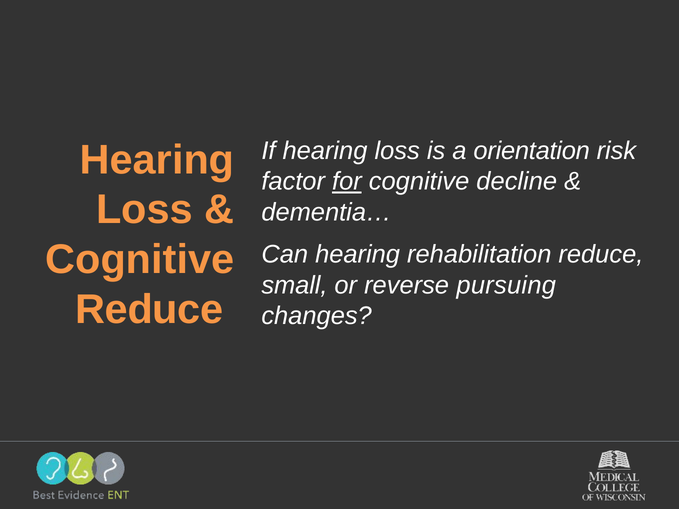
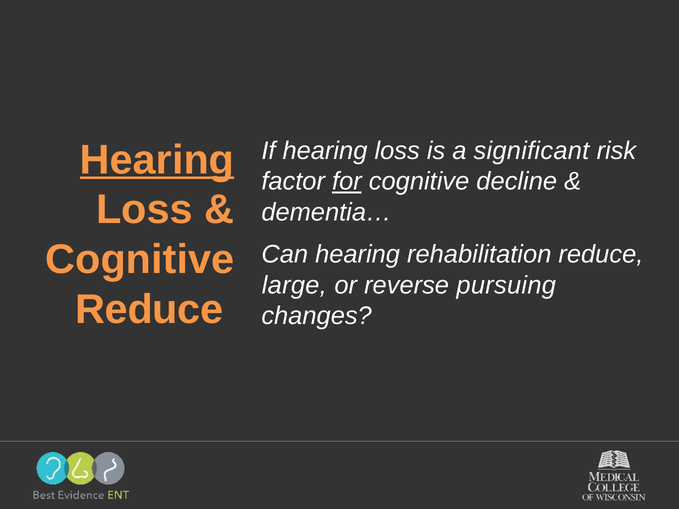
orientation: orientation -> significant
Hearing at (157, 160) underline: none -> present
small: small -> large
